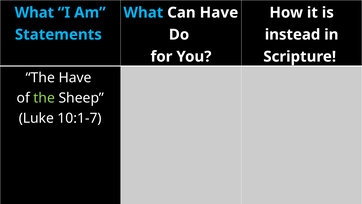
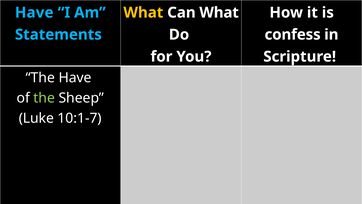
What at (34, 13): What -> Have
What at (143, 13) colour: light blue -> yellow
Can Have: Have -> What
instead: instead -> confess
